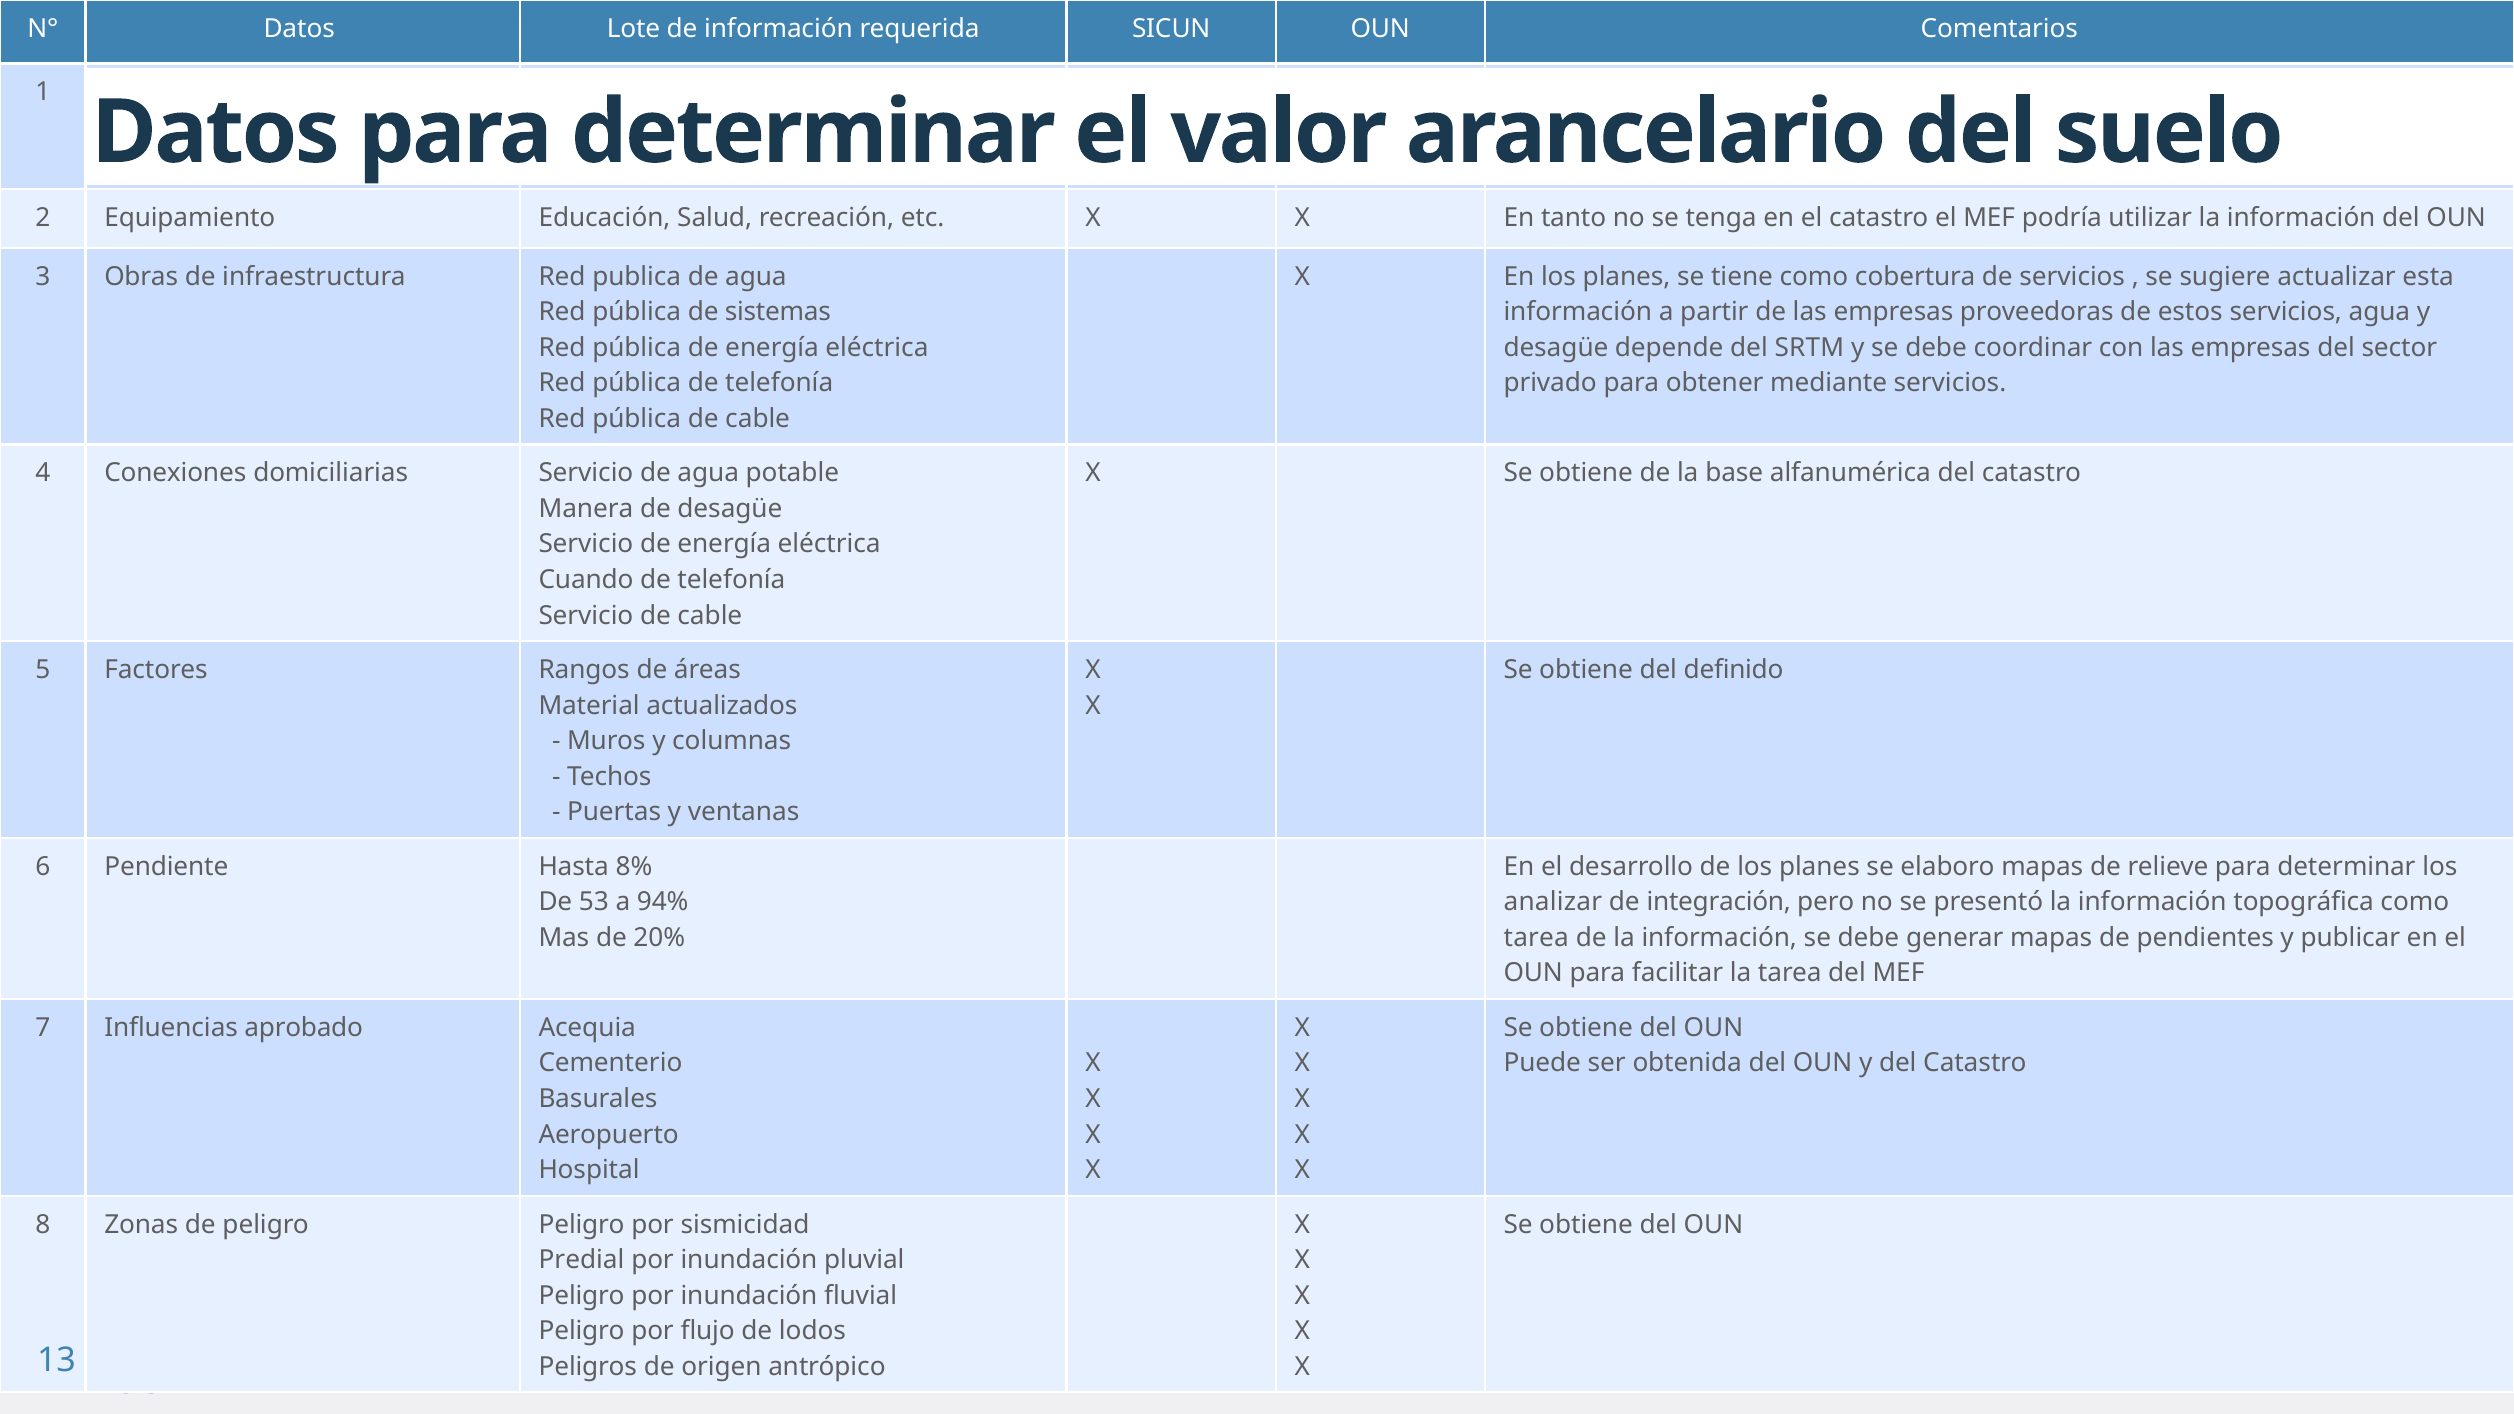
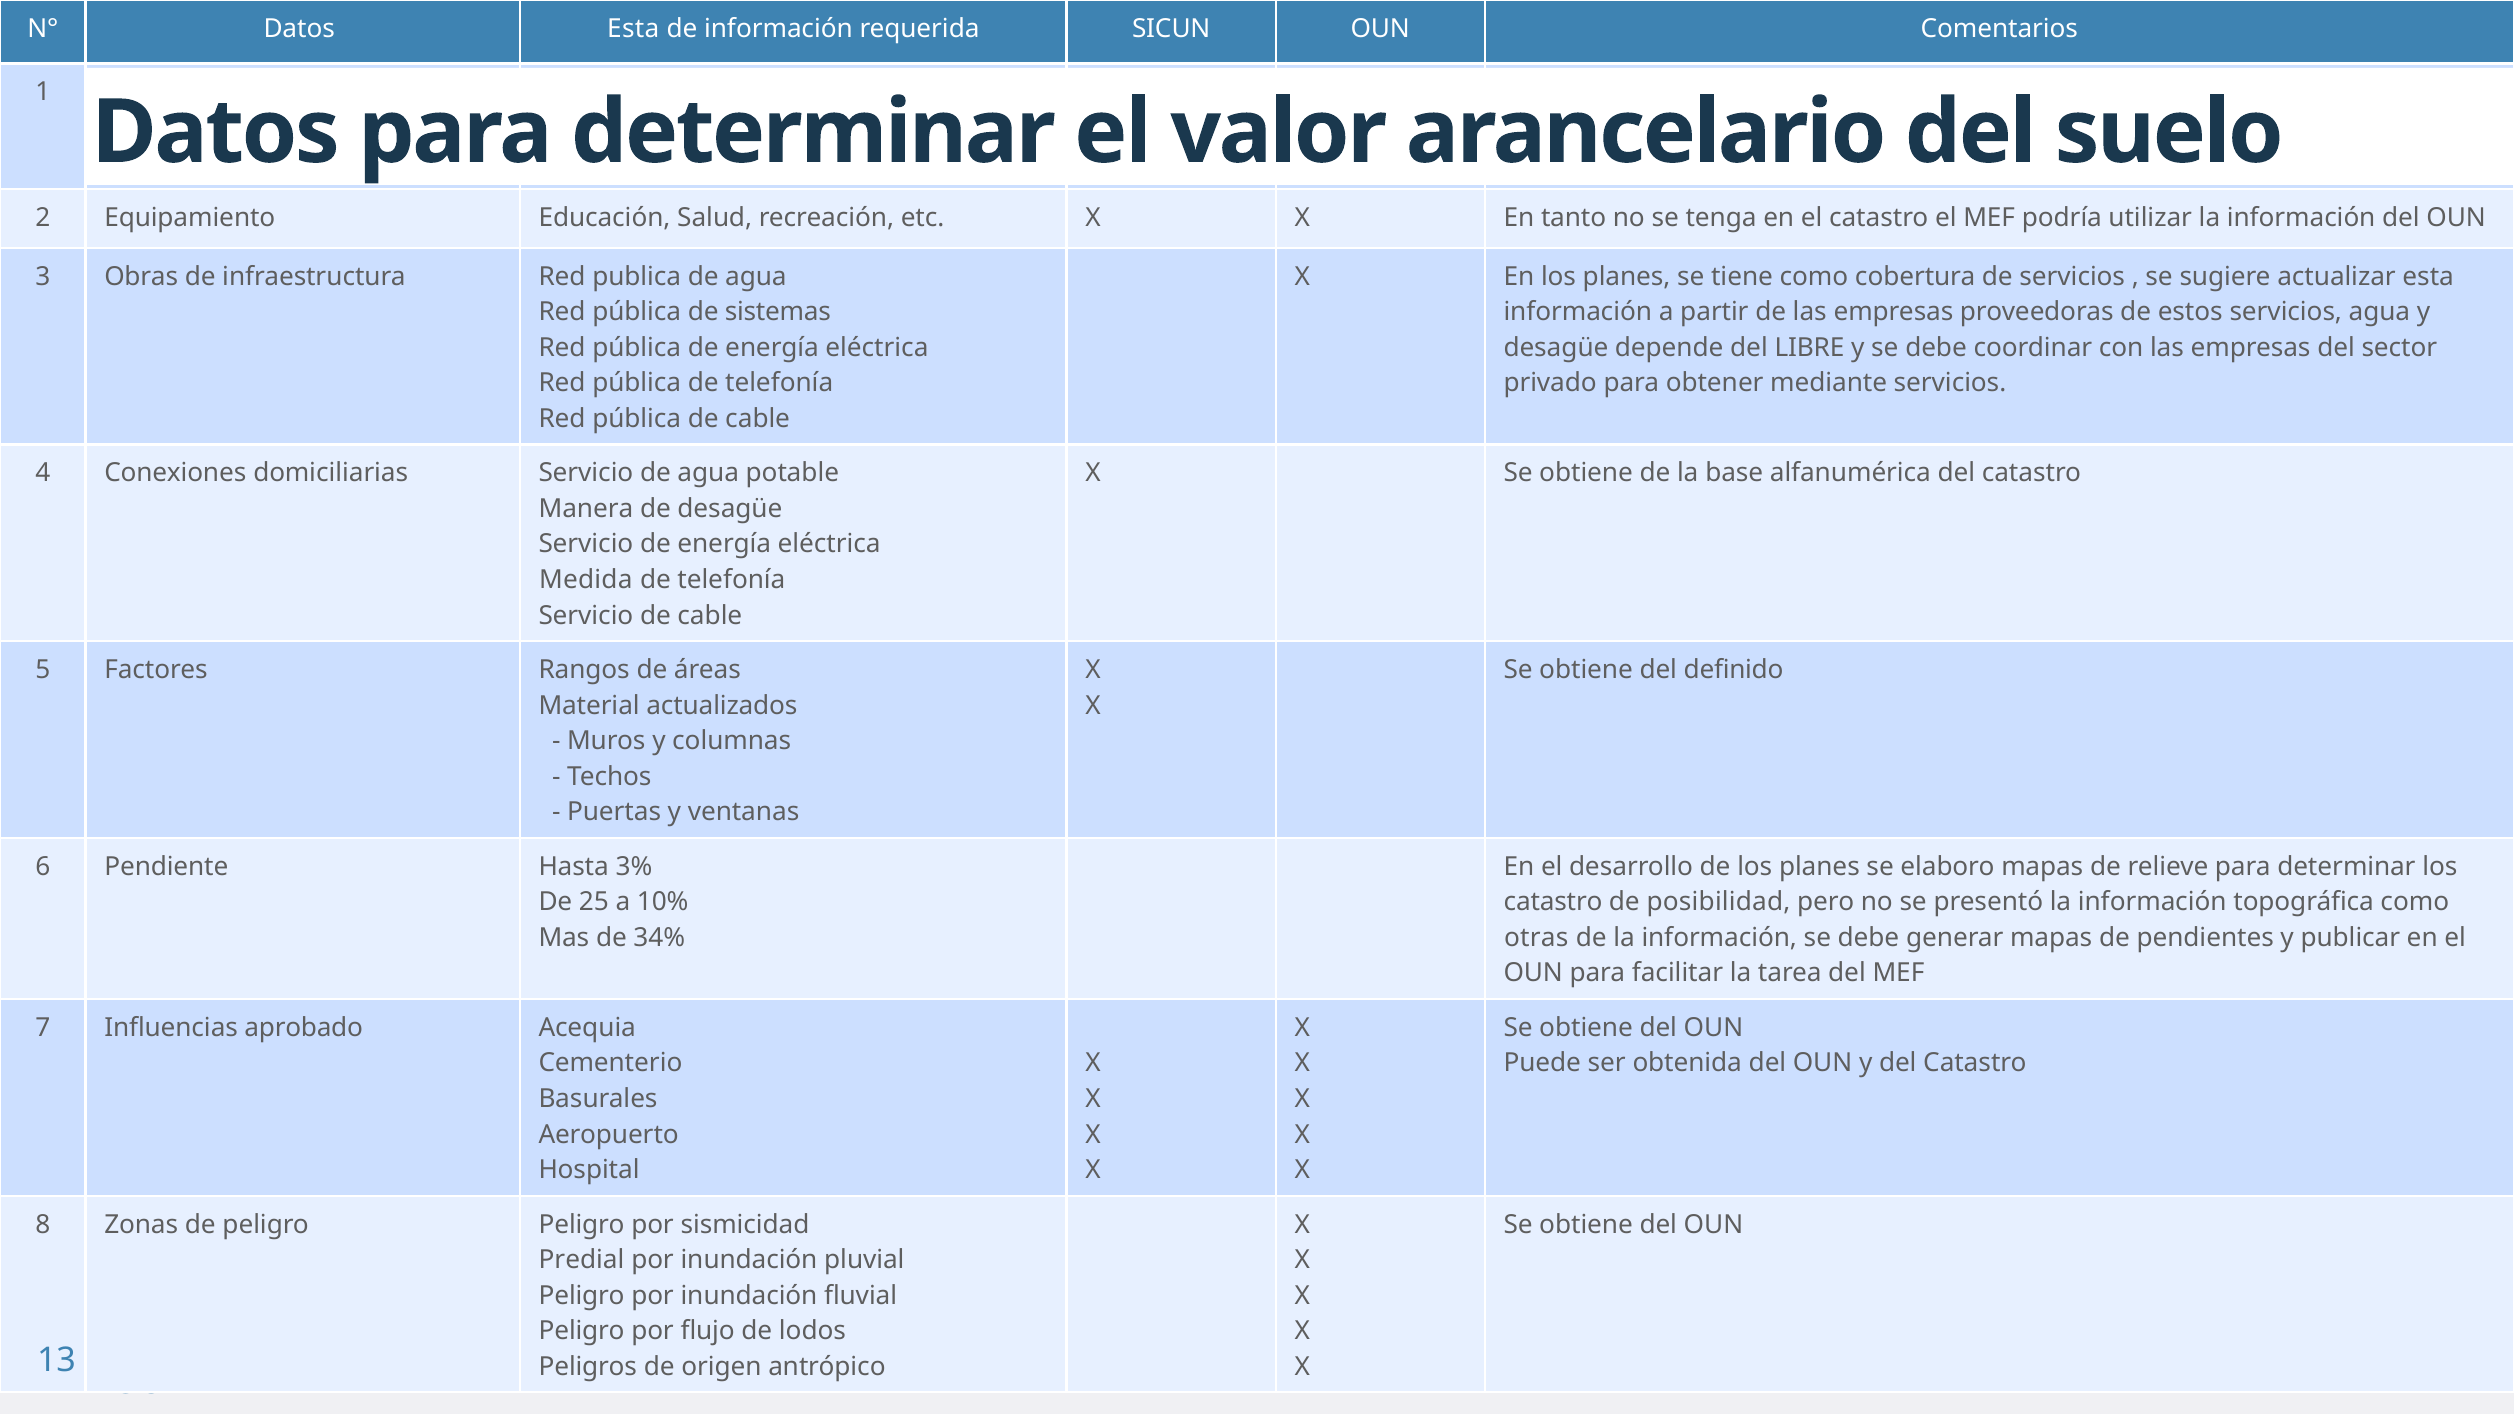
Datos Lote: Lote -> Esta
SRTM: SRTM -> LIBRE
Cuando: Cuando -> Medida
8%: 8% -> 3%
53: 53 -> 25
94%: 94% -> 10%
analizar at (1553, 902): analizar -> catastro
integración: integración -> posibilidad
20%: 20% -> 34%
tarea at (1536, 938): tarea -> otras
